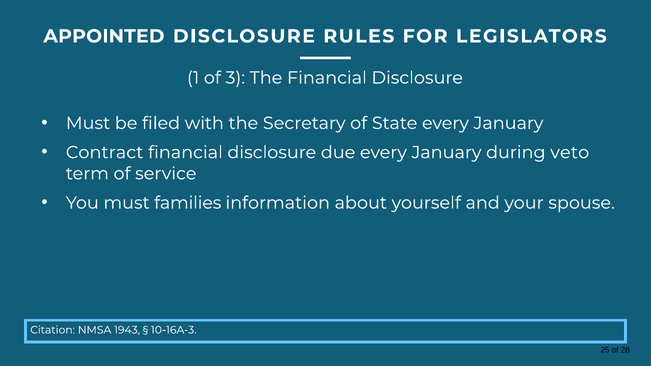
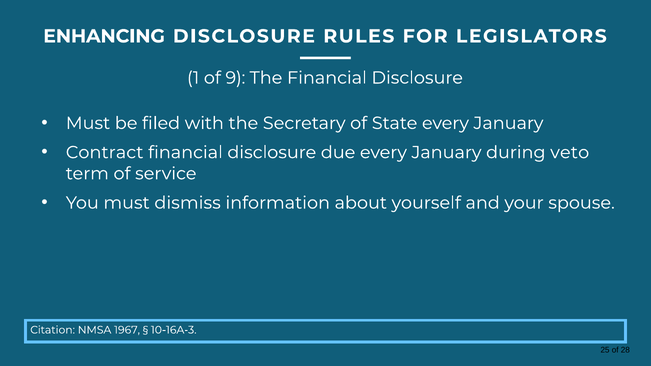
APPOINTED: APPOINTED -> ENHANCING
3: 3 -> 9
families: families -> dismiss
1943: 1943 -> 1967
